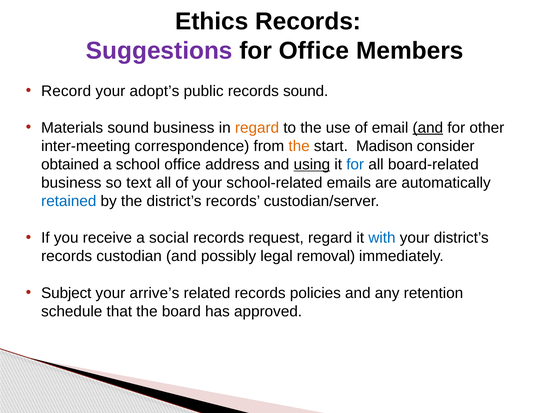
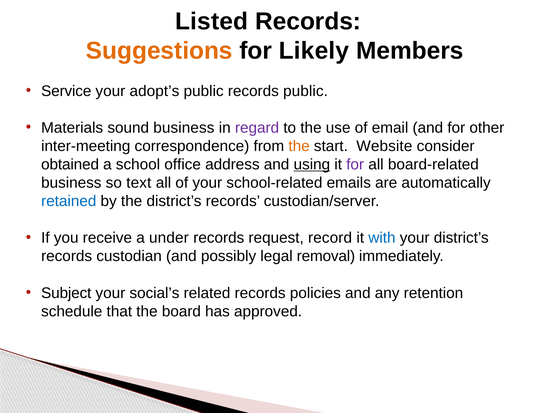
Ethics: Ethics -> Listed
Suggestions colour: purple -> orange
for Office: Office -> Likely
Record: Record -> Service
records sound: sound -> public
regard at (257, 128) colour: orange -> purple
and at (428, 128) underline: present -> none
Madison: Madison -> Website
for at (355, 164) colour: blue -> purple
social: social -> under
request regard: regard -> record
arrive’s: arrive’s -> social’s
